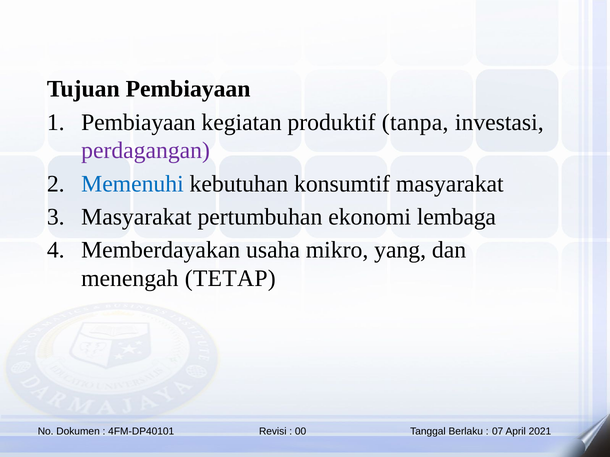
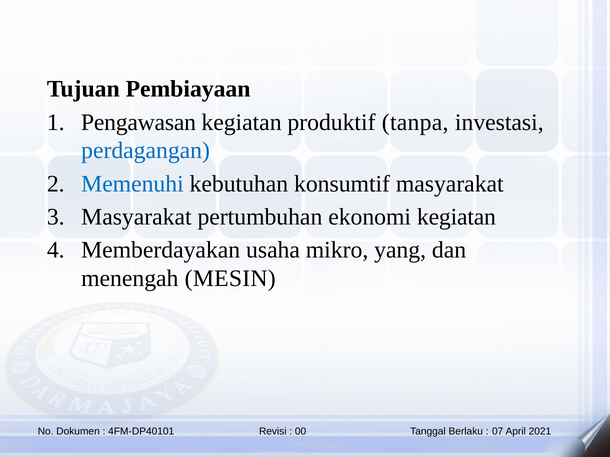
Pembiayaan at (138, 122): Pembiayaan -> Pengawasan
perdagangan colour: purple -> blue
ekonomi lembaga: lembaga -> kegiatan
TETAP: TETAP -> MESIN
